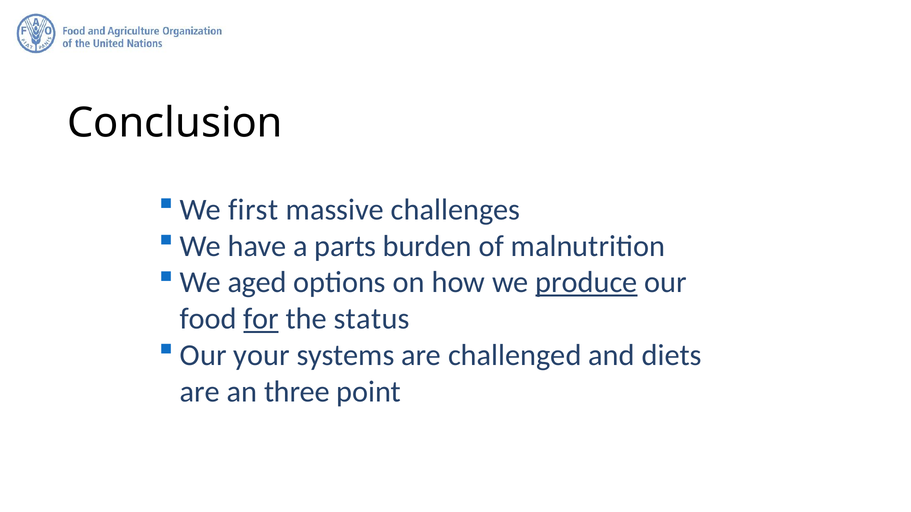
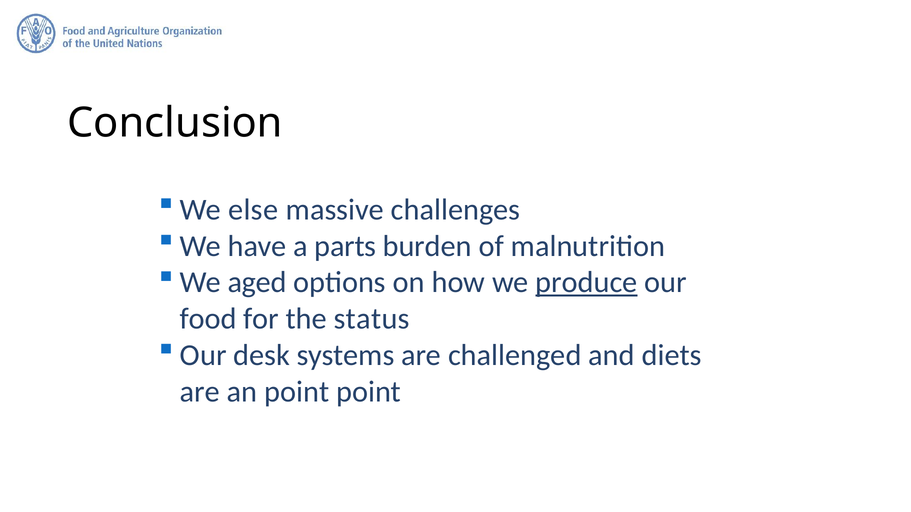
first: first -> else
for underline: present -> none
your: your -> desk
an three: three -> point
